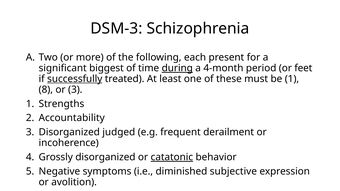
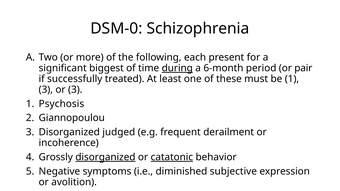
DSM-3: DSM-3 -> DSM-0
4-month: 4-month -> 6-month
feet: feet -> pair
successfully underline: present -> none
8 at (46, 90): 8 -> 3
Strengths: Strengths -> Psychosis
Accountability: Accountability -> Giannopoulou
disorganized at (105, 157) underline: none -> present
